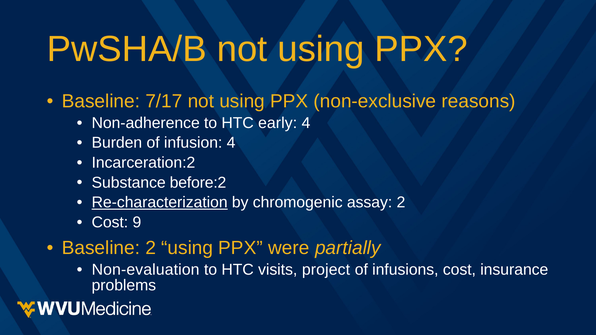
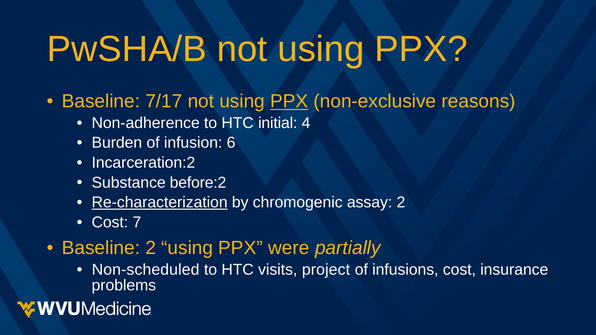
PPX at (289, 101) underline: none -> present
early: early -> initial
infusion 4: 4 -> 6
9: 9 -> 7
Non-evaluation: Non-evaluation -> Non-scheduled
